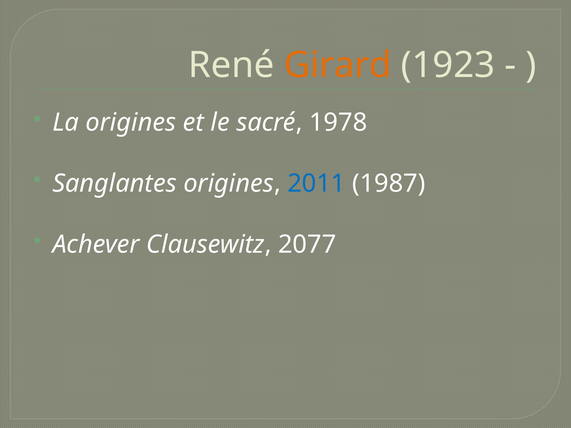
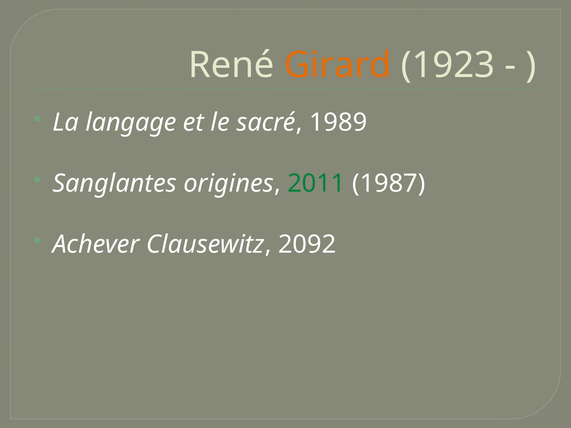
La origines: origines -> langage
1978: 1978 -> 1989
2011 colour: blue -> green
2077: 2077 -> 2092
